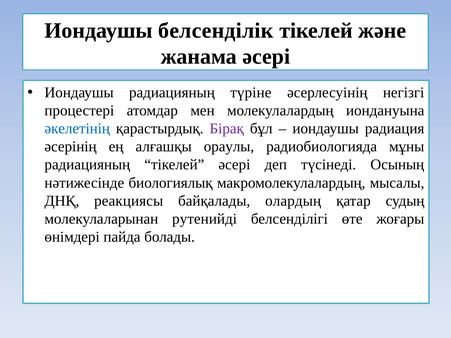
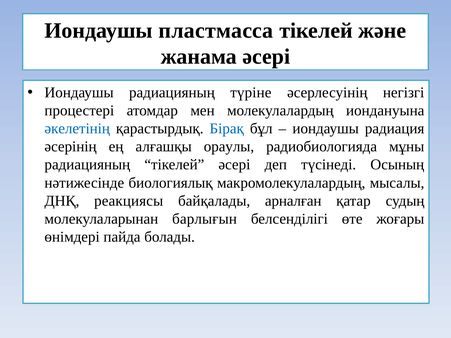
белсенділік: белсенділік -> пластмасса
Бірақ colour: purple -> blue
олардың: олардың -> арналған
рутенийді: рутенийді -> барлығын
